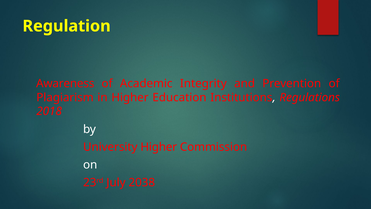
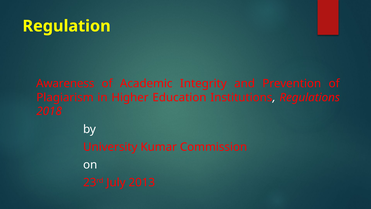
University Higher: Higher -> Kumar
2038: 2038 -> 2013
